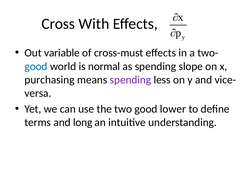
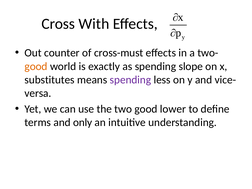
variable: variable -> counter
good at (36, 66) colour: blue -> orange
normal: normal -> exactly
purchasing: purchasing -> substitutes
long: long -> only
